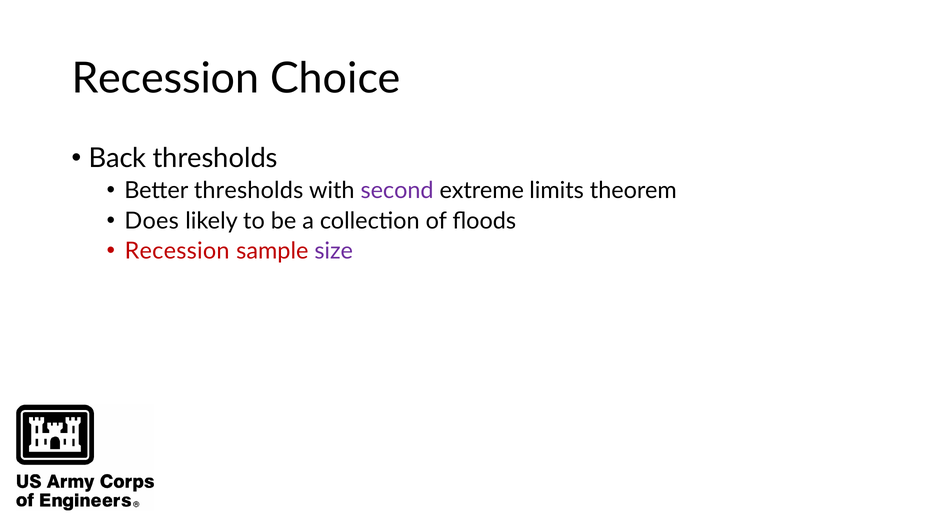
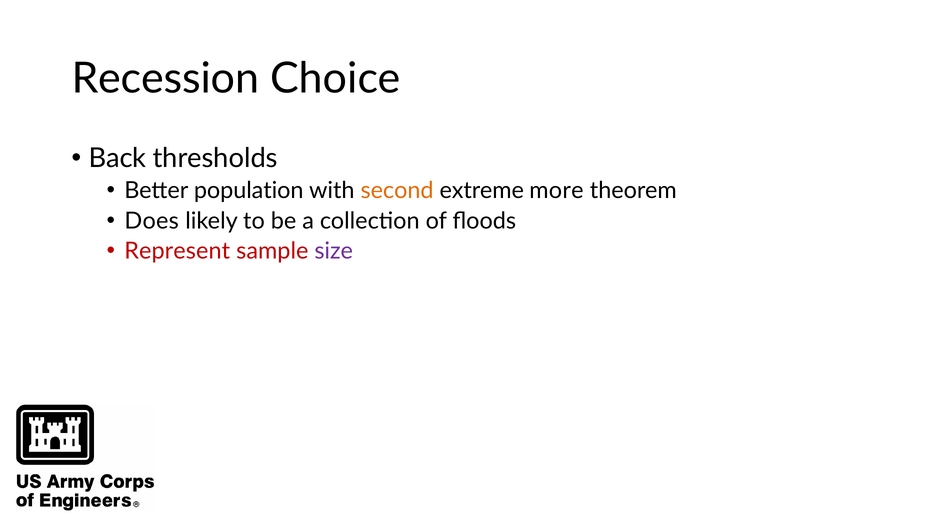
Better thresholds: thresholds -> population
second colour: purple -> orange
limits: limits -> more
Recession at (177, 251): Recession -> Represent
